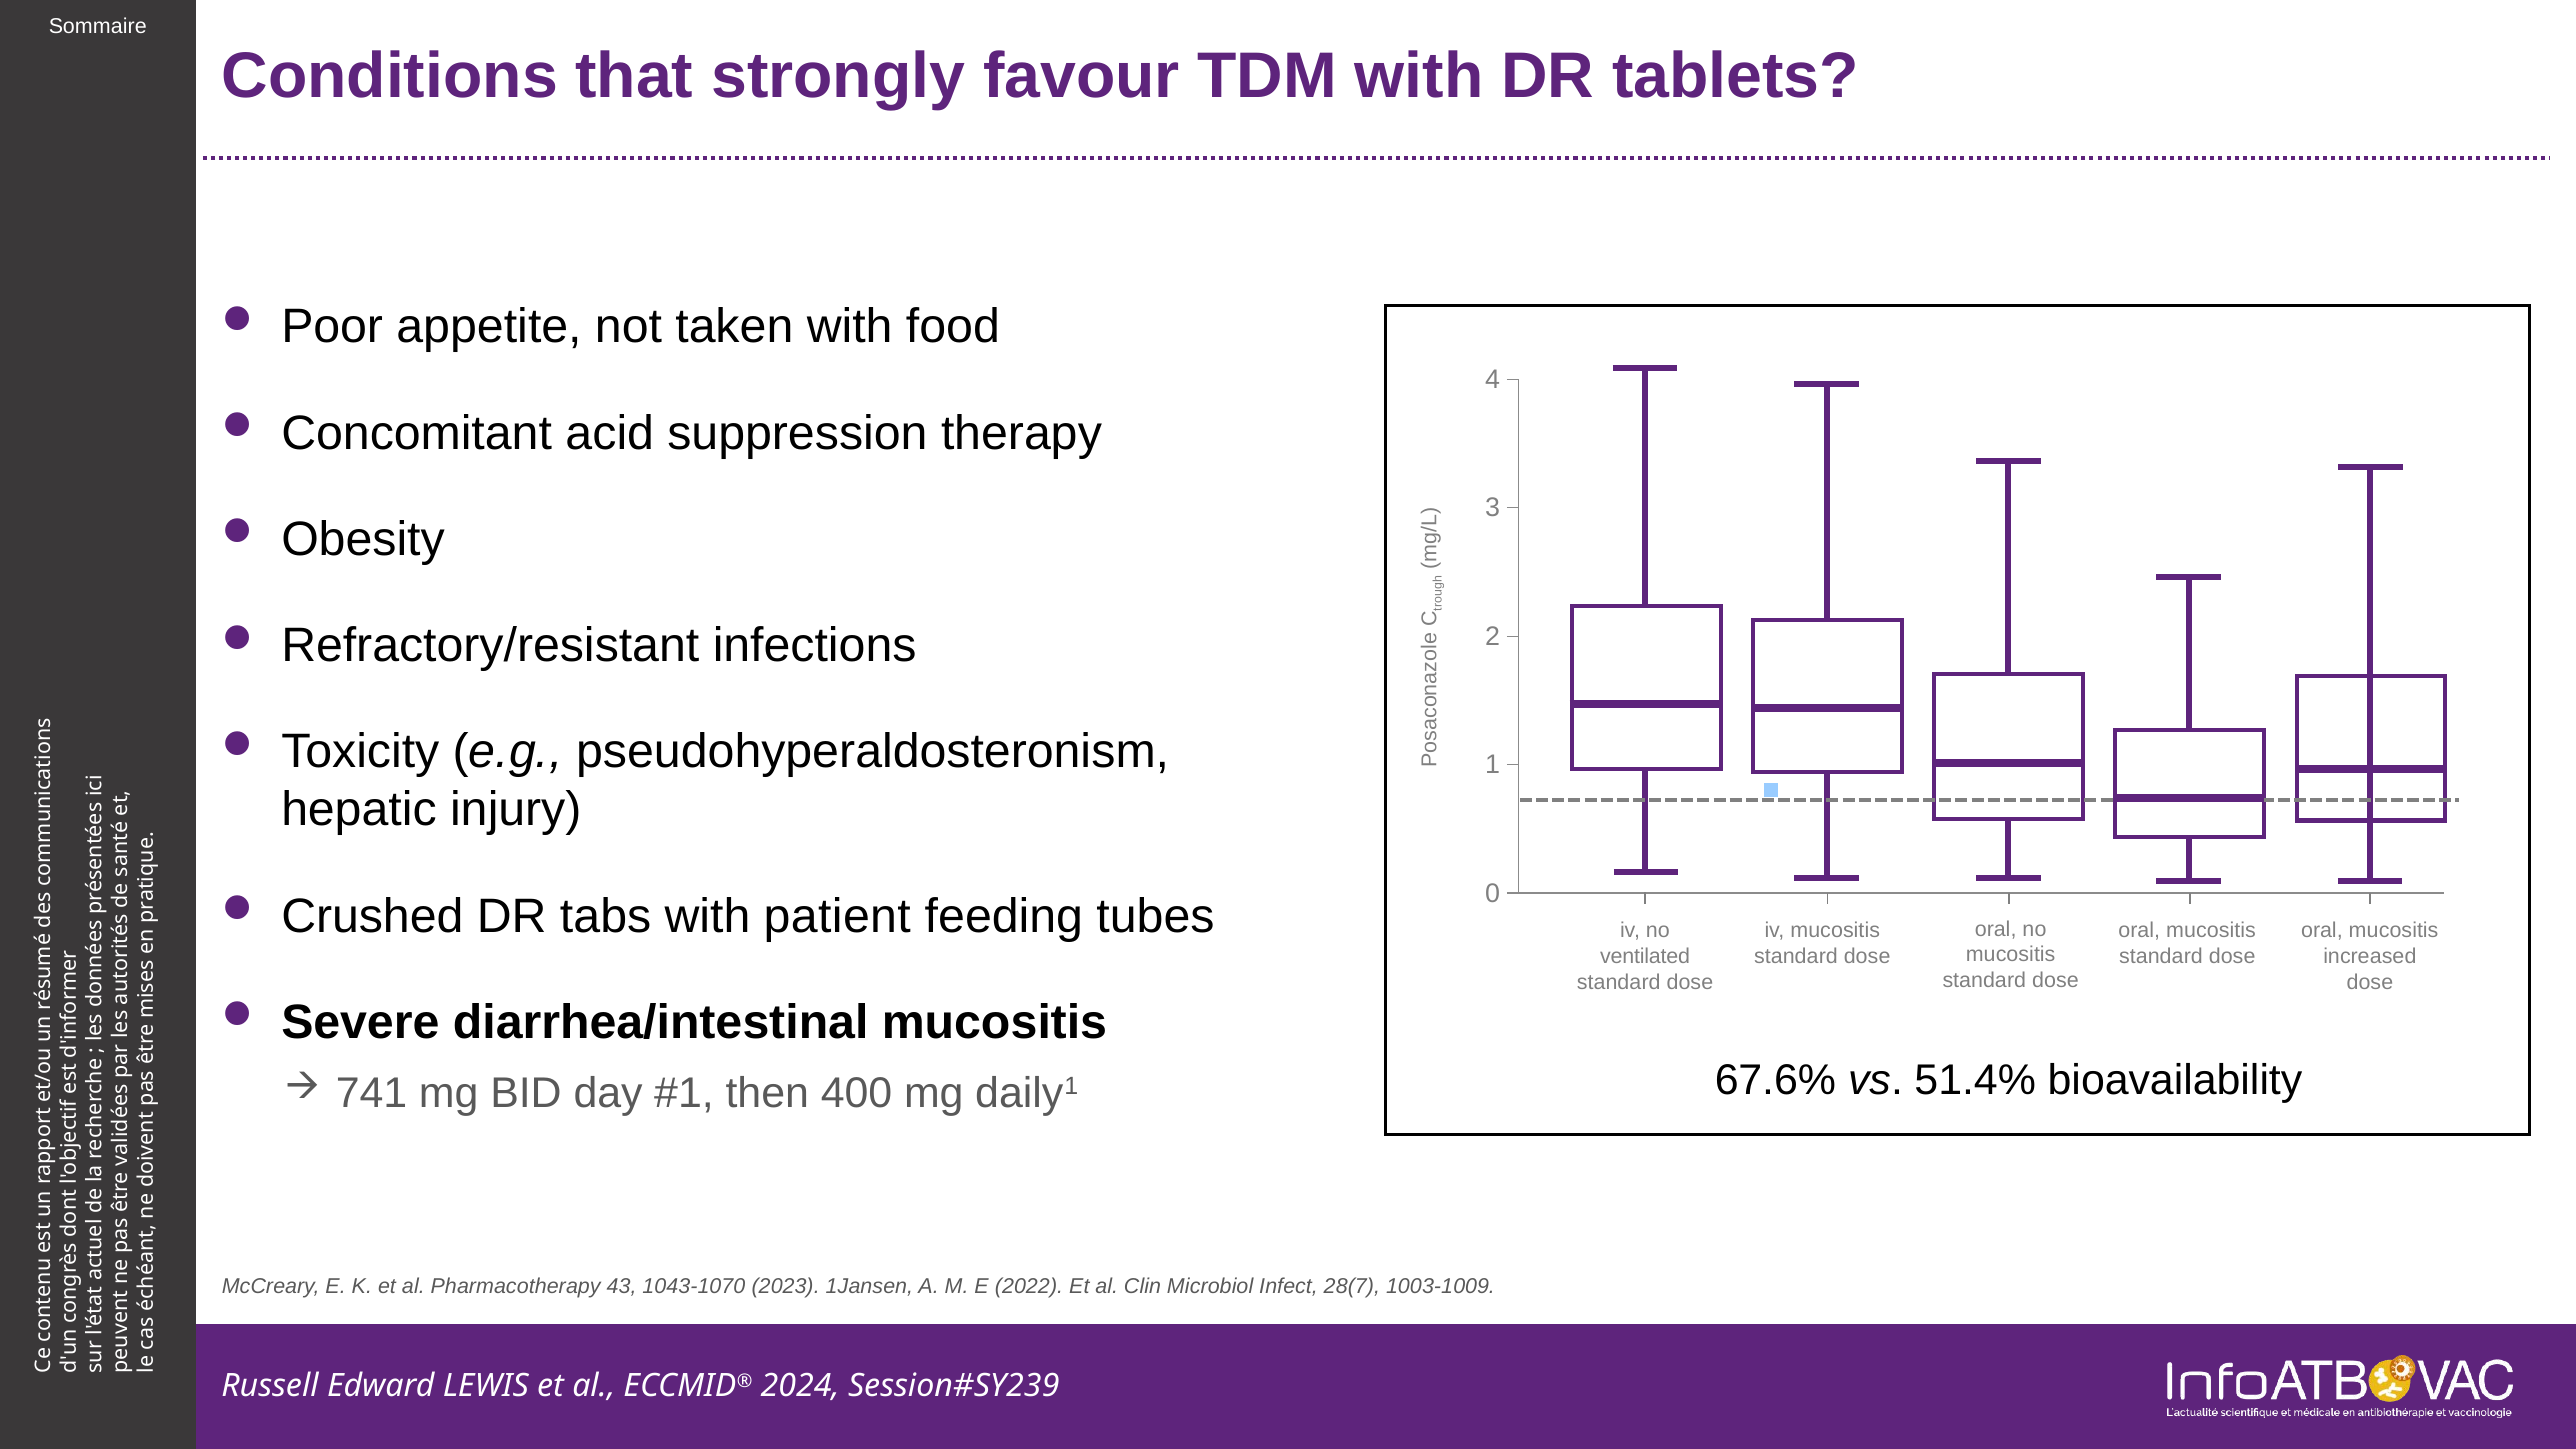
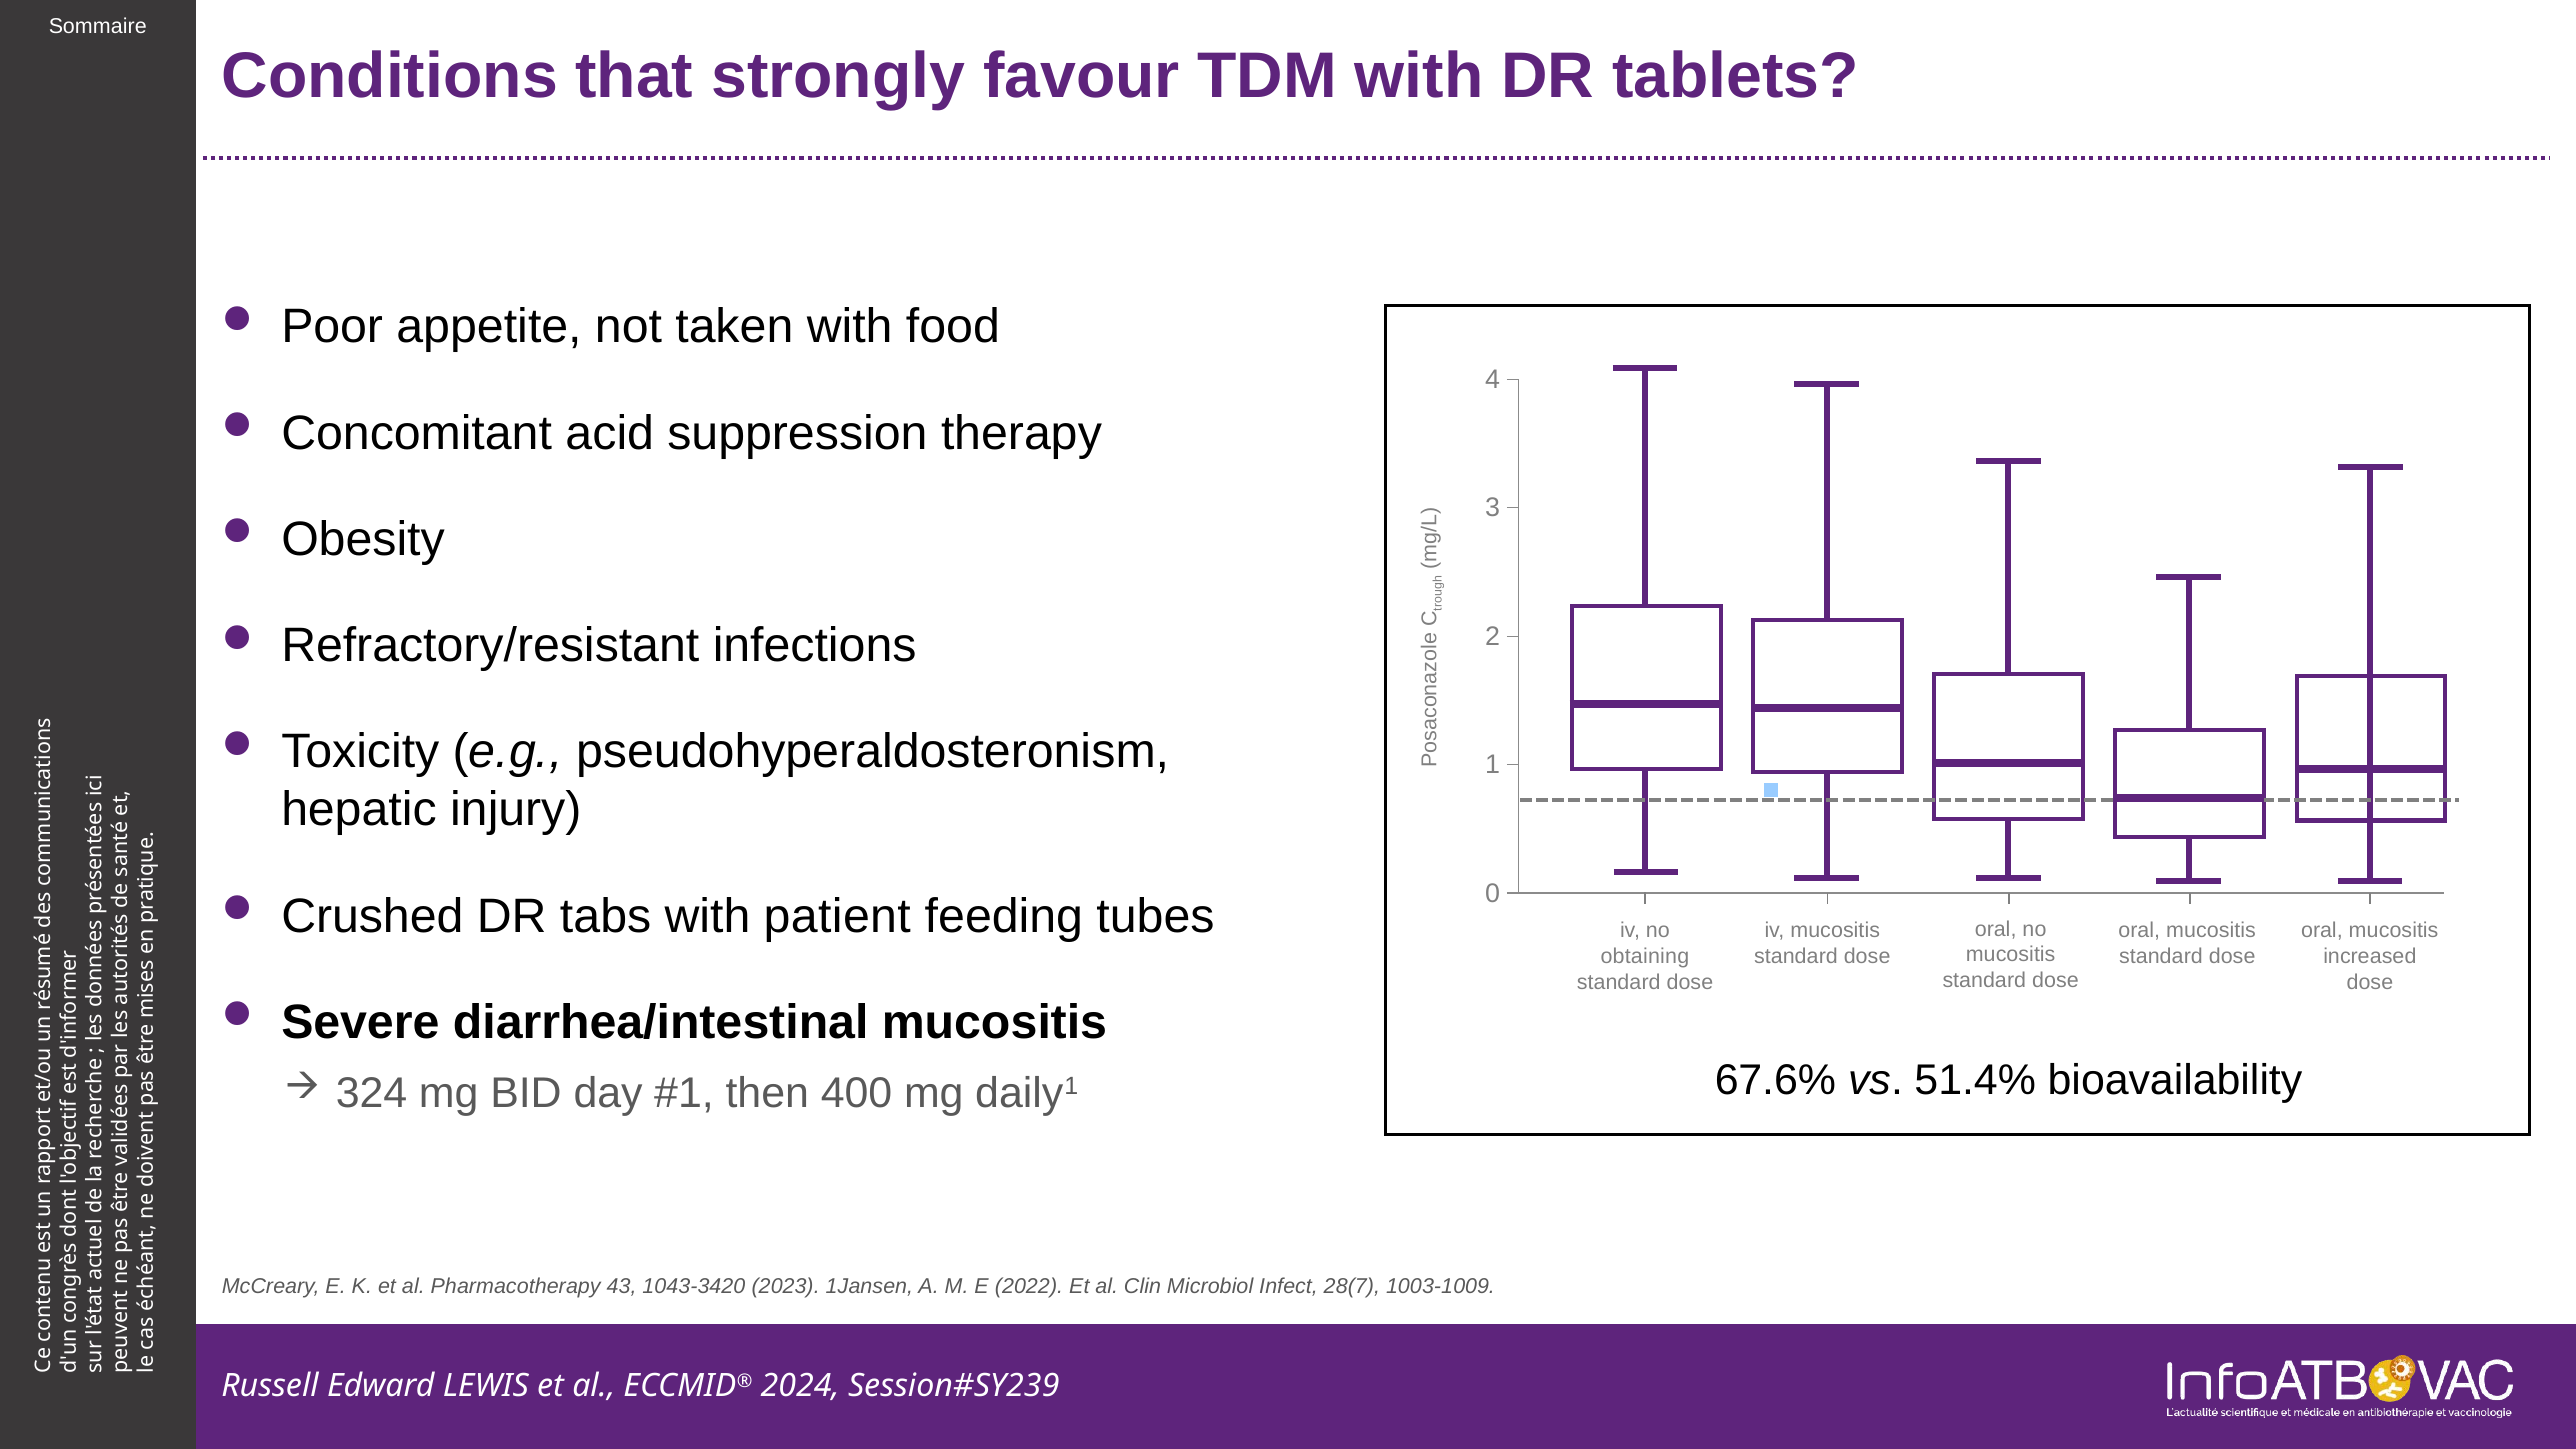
ventilated: ventilated -> obtaining
741: 741 -> 324
1043-1070: 1043-1070 -> 1043-3420
